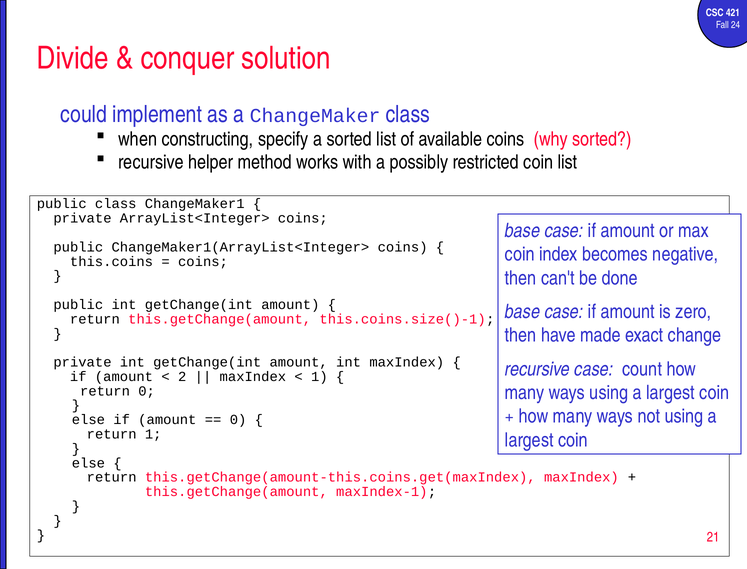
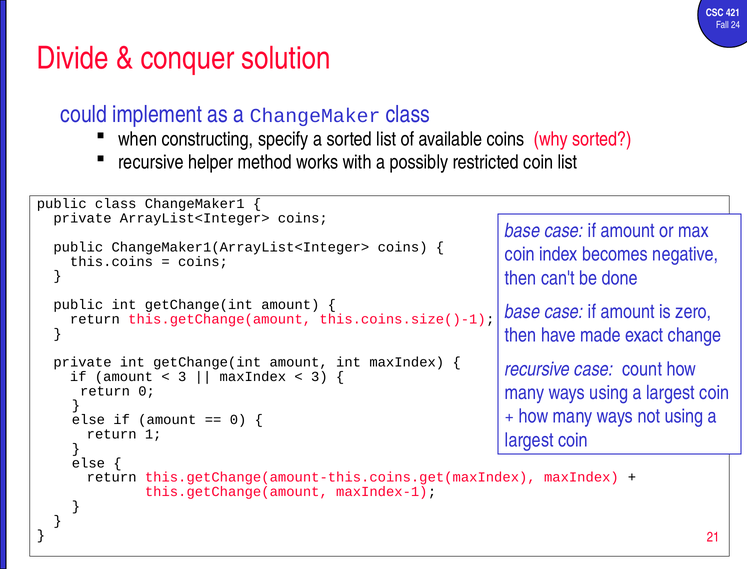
2 at (182, 377): 2 -> 3
1 at (319, 377): 1 -> 3
